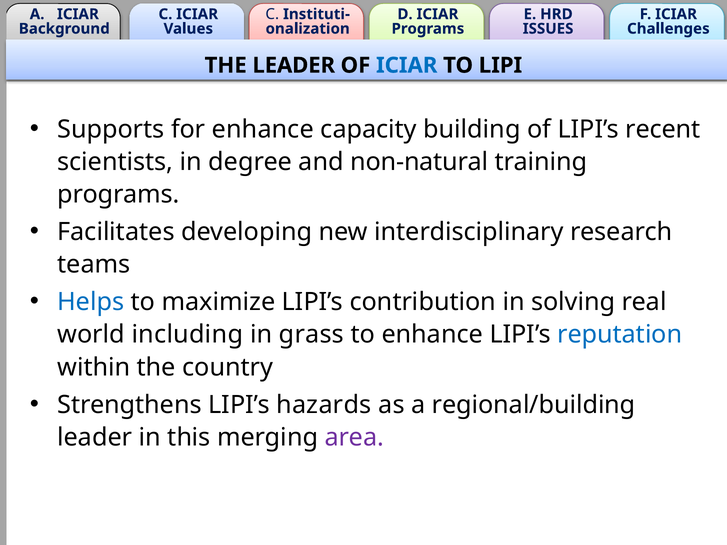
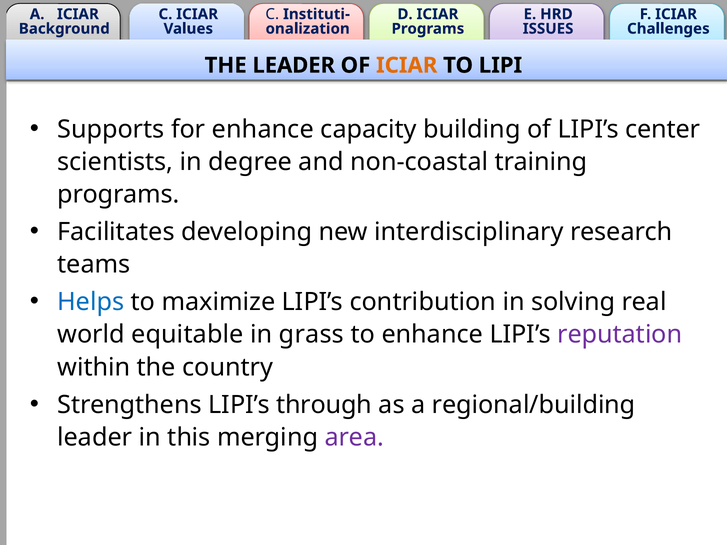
ICIAR at (407, 65) colour: blue -> orange
recent: recent -> center
non-natural: non-natural -> non-coastal
including: including -> equitable
reputation colour: blue -> purple
hazards: hazards -> through
